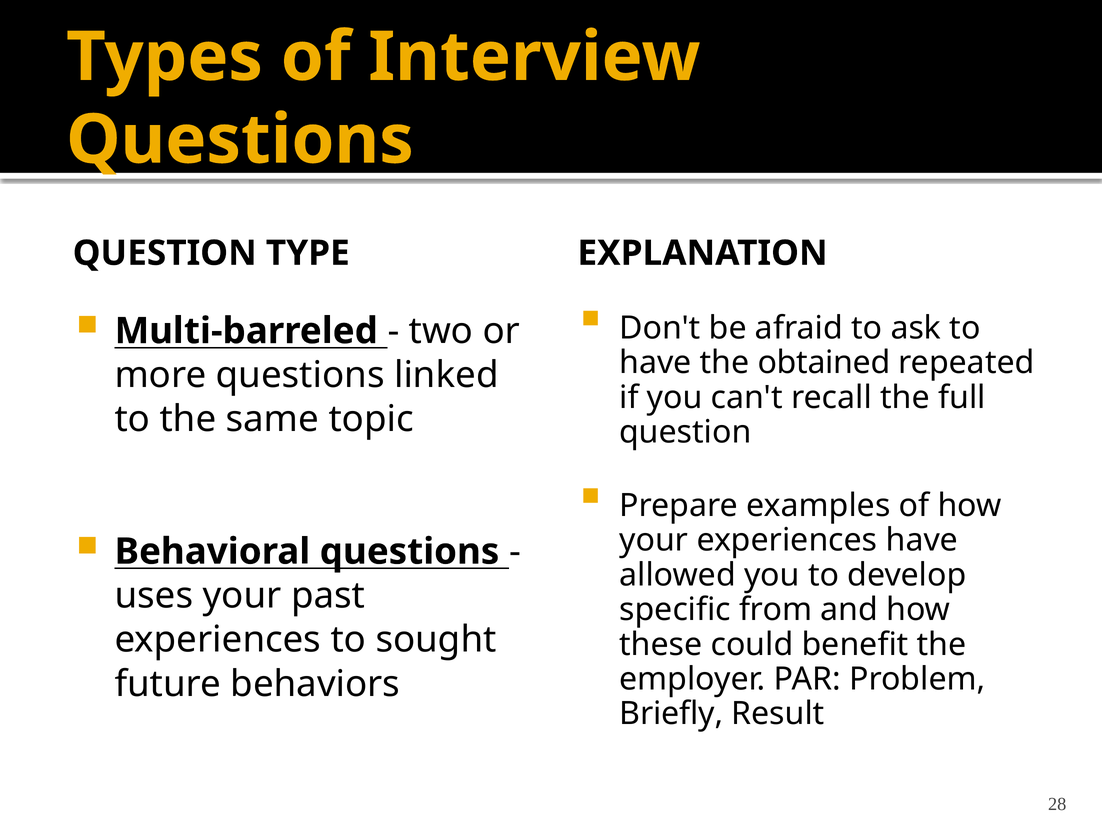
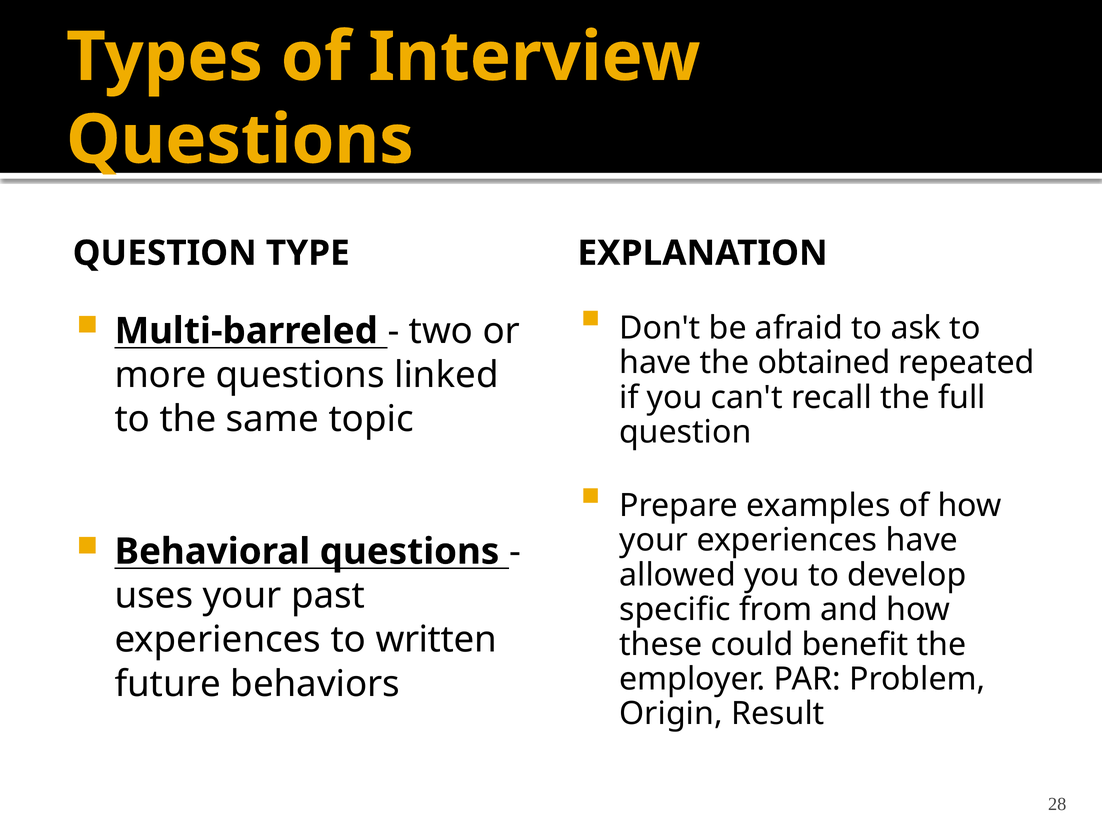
sought: sought -> written
Briefly: Briefly -> Origin
